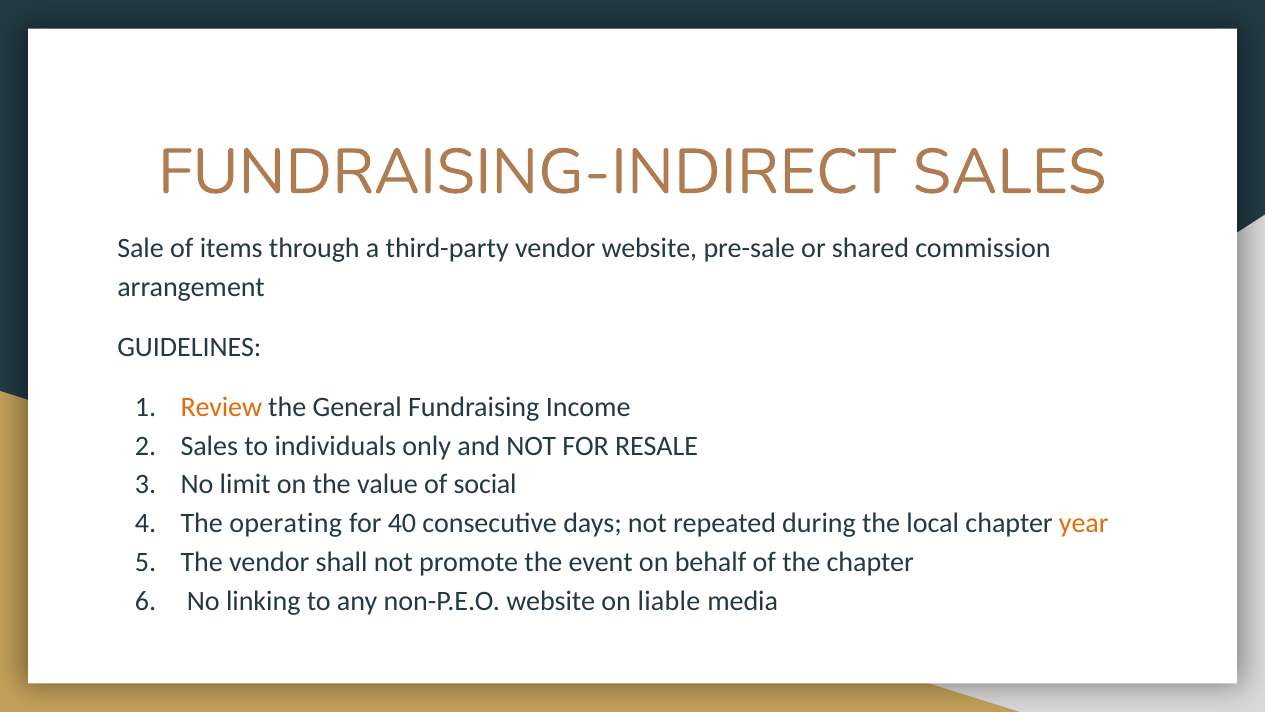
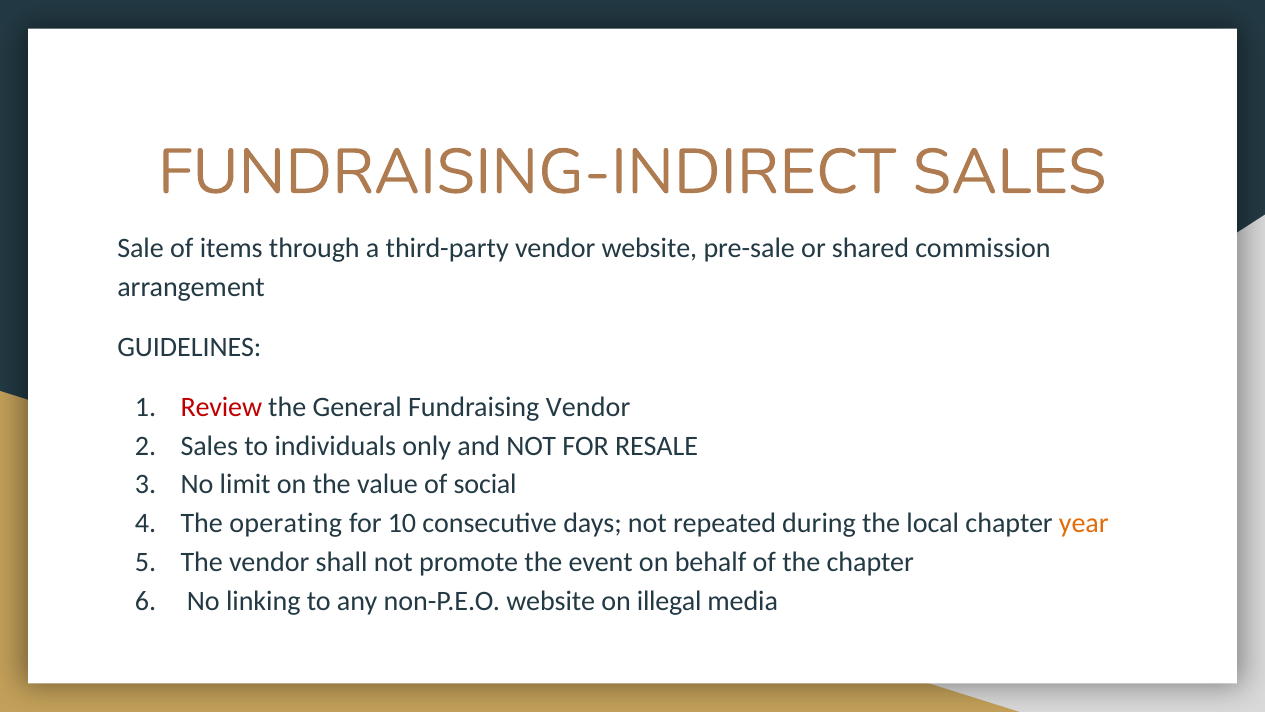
Review colour: orange -> red
Fundraising Income: Income -> Vendor
40: 40 -> 10
liable: liable -> illegal
